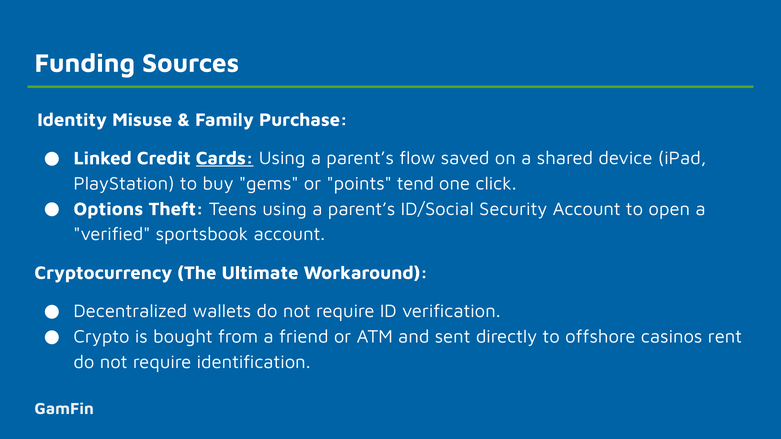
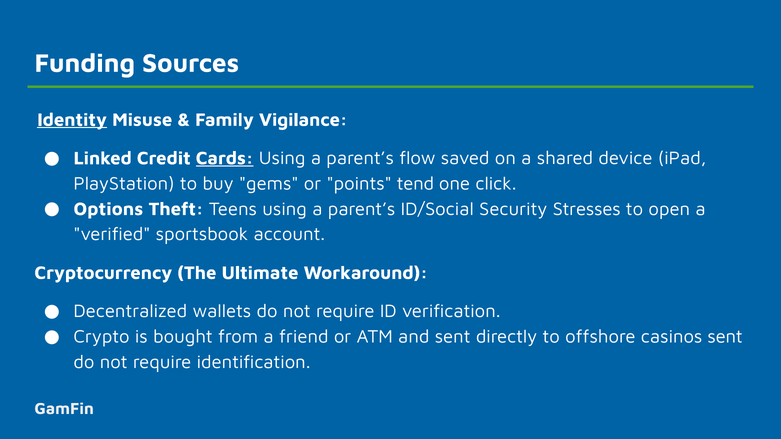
Identity underline: none -> present
Purchase: Purchase -> Vigilance
Security Account: Account -> Stresses
casinos rent: rent -> sent
